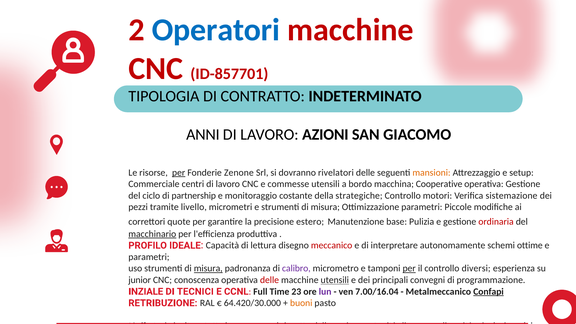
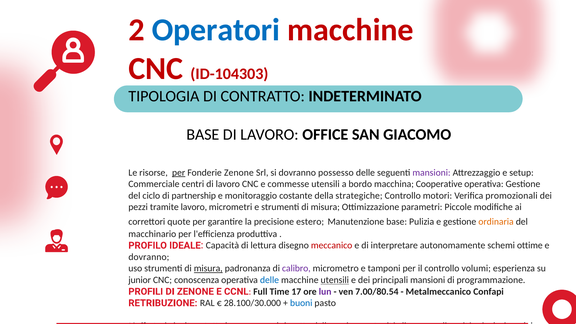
ID-857701: ID-857701 -> ID-104303
ANNI at (203, 135): ANNI -> BASE
AZIONI: AZIONI -> OFFICE
rivelatori: rivelatori -> possesso
mansioni at (431, 173) colour: orange -> purple
sistemazione: sistemazione -> promozionali
tramite livello: livello -> lavoro
ordinaria colour: red -> orange
macchinario underline: present -> none
parametri at (149, 257): parametri -> dovranno
per at (409, 269) underline: present -> none
diversi: diversi -> volumi
delle at (269, 280) colour: red -> blue
principali convegni: convegni -> mansioni
INZIALE: INZIALE -> PROFILI
DI TECNICI: TECNICI -> ZENONE
23: 23 -> 17
7.00/16.04: 7.00/16.04 -> 7.00/80.54
Confapi underline: present -> none
64.420/30.000: 64.420/30.000 -> 28.100/30.000
buoni colour: orange -> blue
